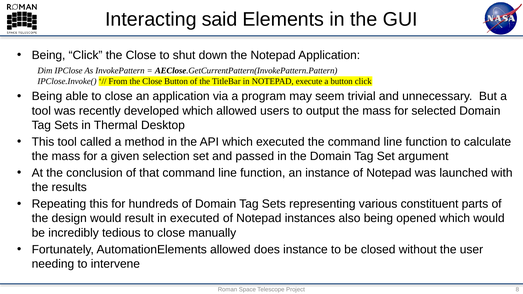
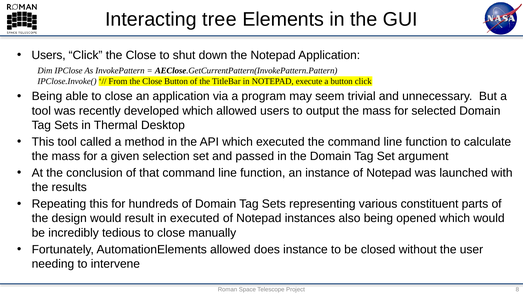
said: said -> tree
Being at (49, 55): Being -> Users
